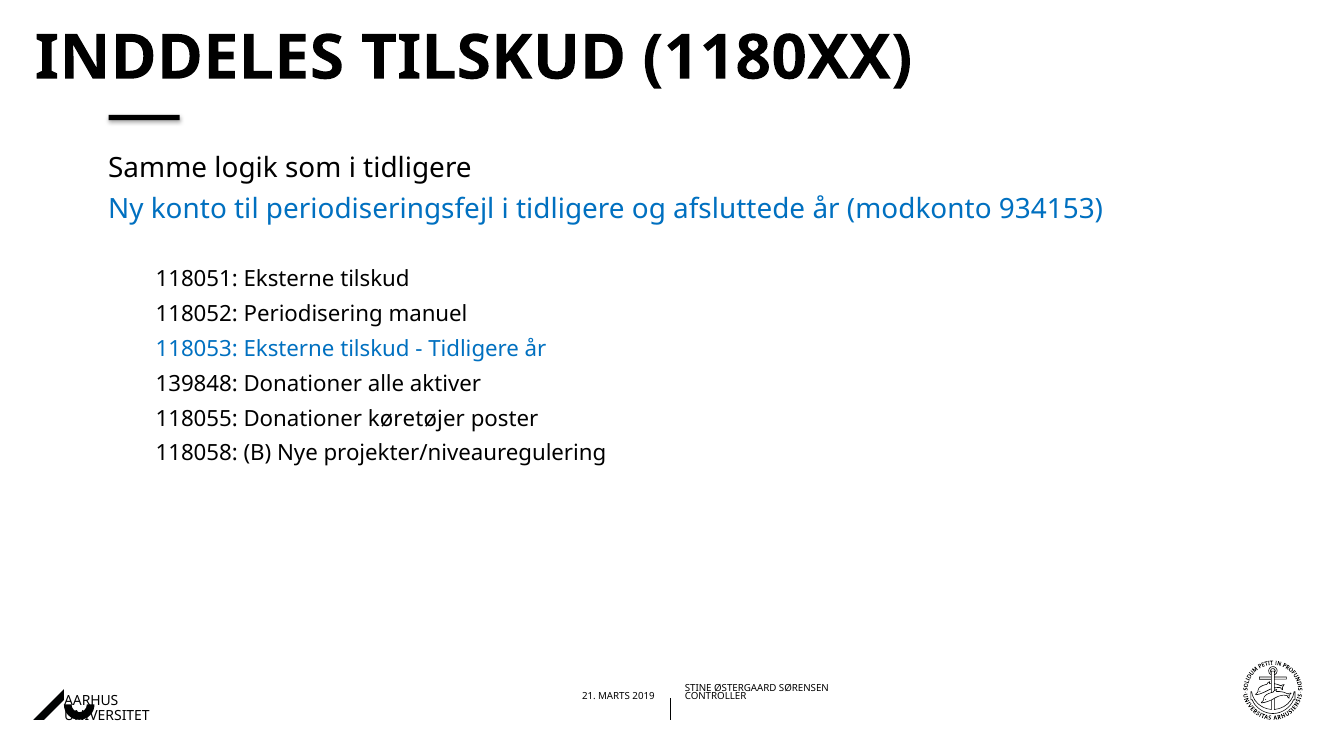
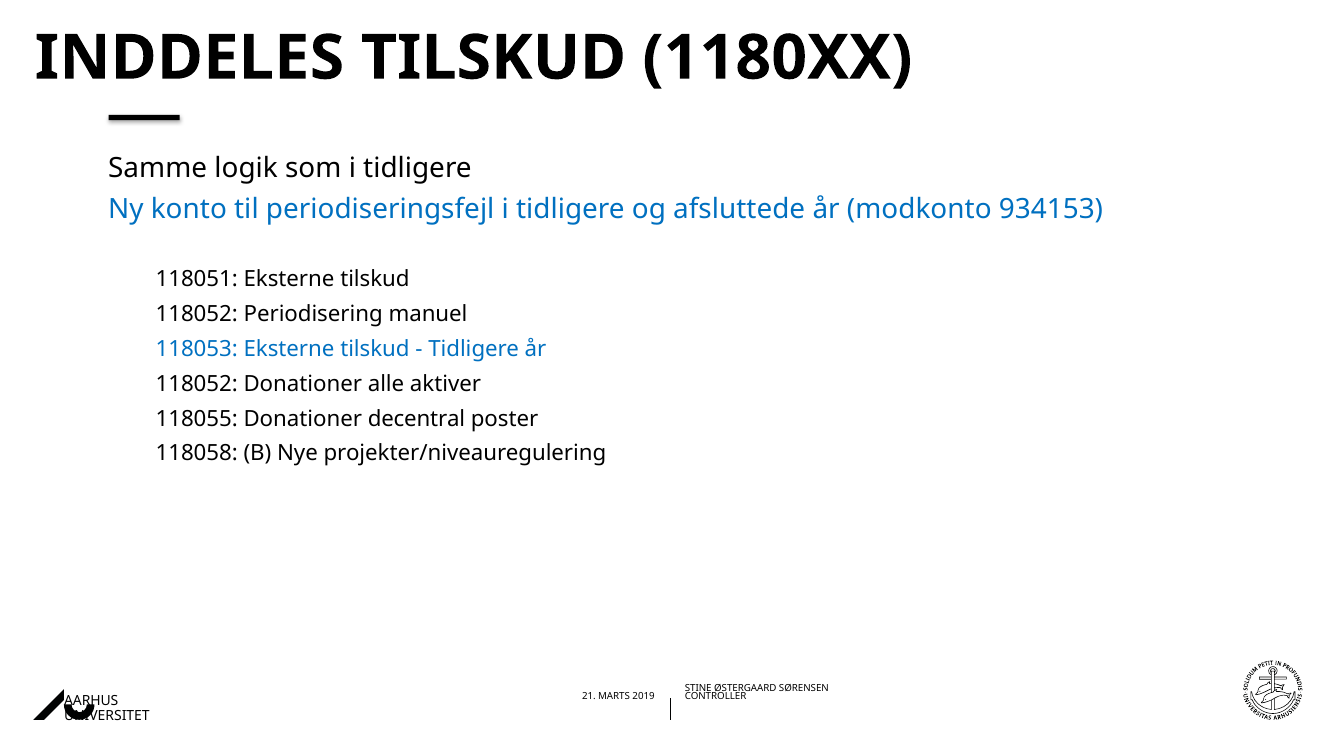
139848 at (197, 384): 139848 -> 118052
køretøjer: køretøjer -> decentral
